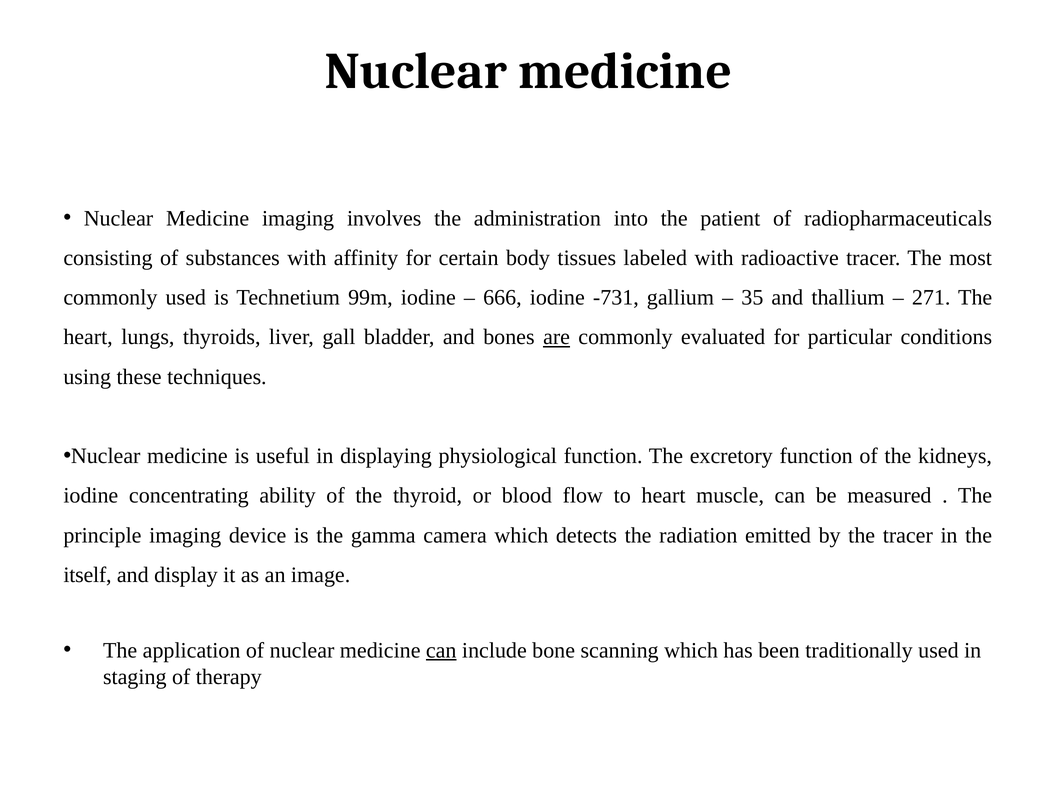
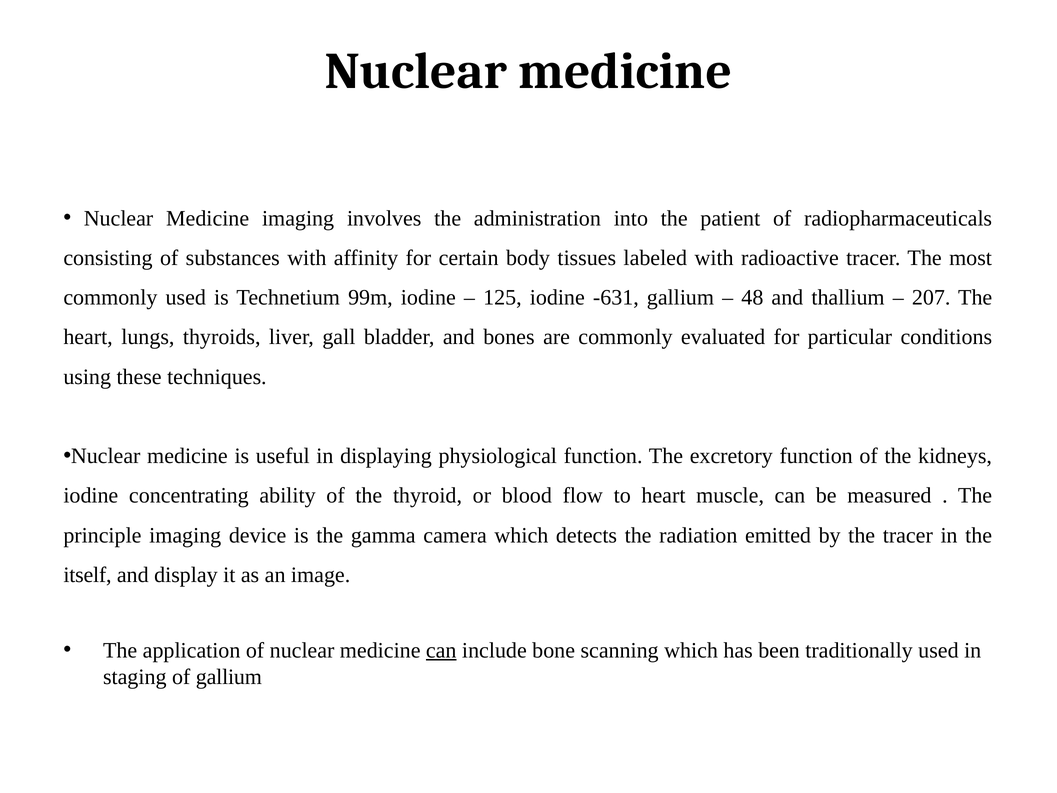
666: 666 -> 125
-731: -731 -> -631
35: 35 -> 48
271: 271 -> 207
are underline: present -> none
of therapy: therapy -> gallium
